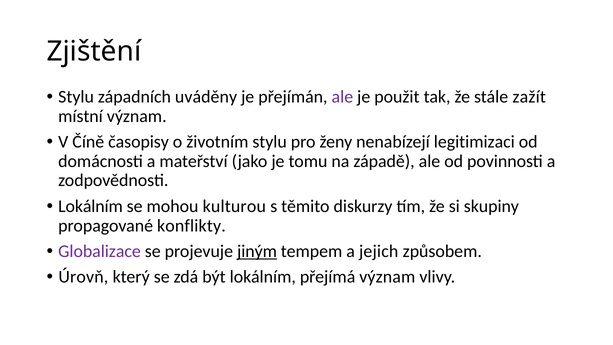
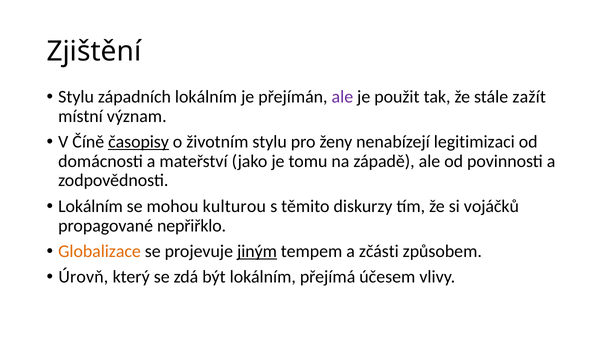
západních uváděny: uváděny -> lokálním
časopisy underline: none -> present
skupiny: skupiny -> vojáčků
konflikty: konflikty -> nepřiřklo
Globalizace colour: purple -> orange
jejich: jejich -> zčásti
přejímá význam: význam -> účesem
